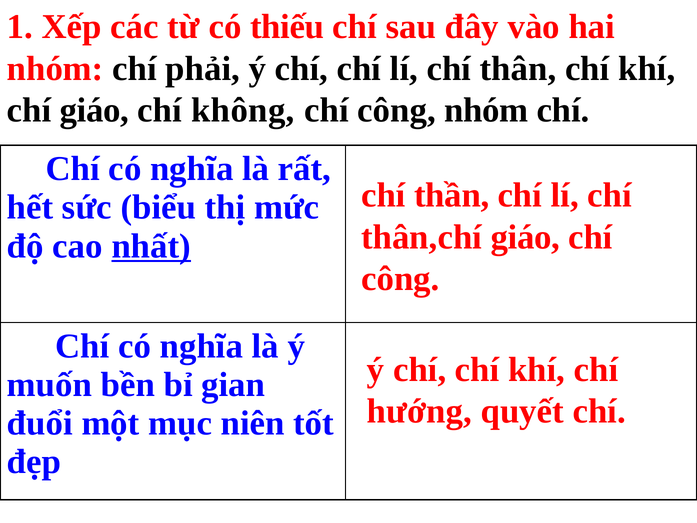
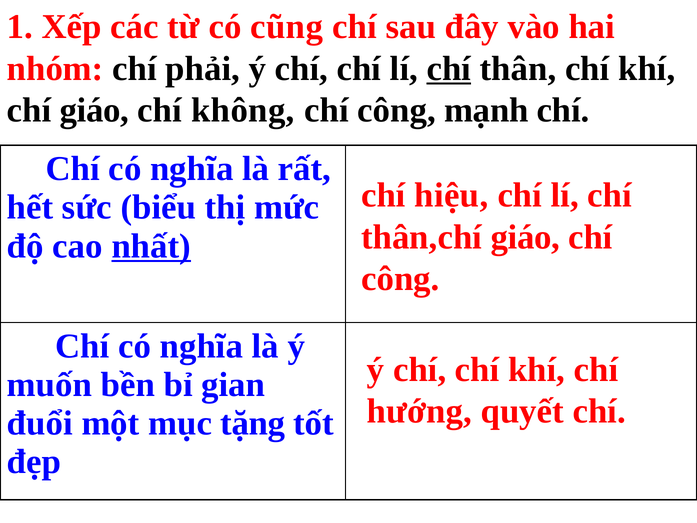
thiếu: thiếu -> cũng
chí at (449, 69) underline: none -> present
công nhóm: nhóm -> mạnh
thần: thần -> hiệu
niên: niên -> tặng
